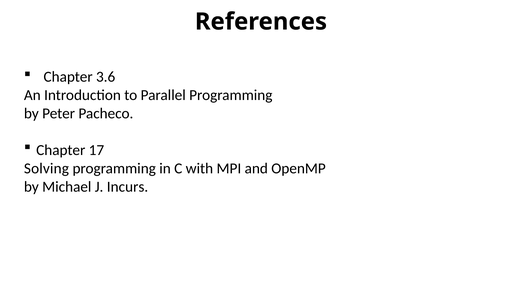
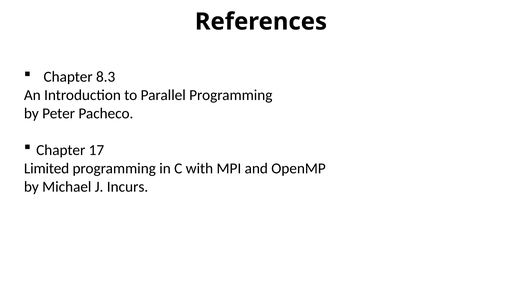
3.6: 3.6 -> 8.3
Solving: Solving -> Limited
